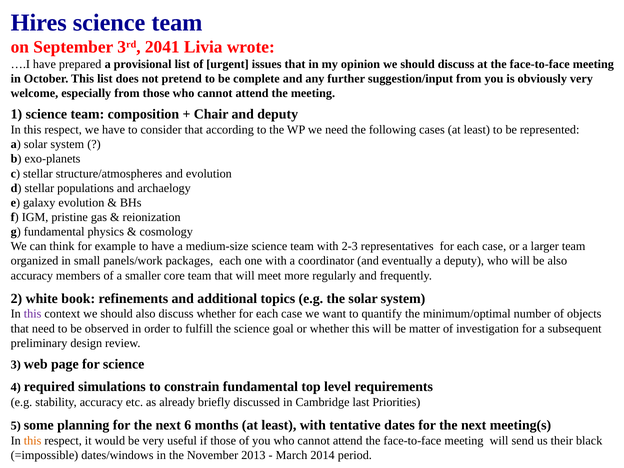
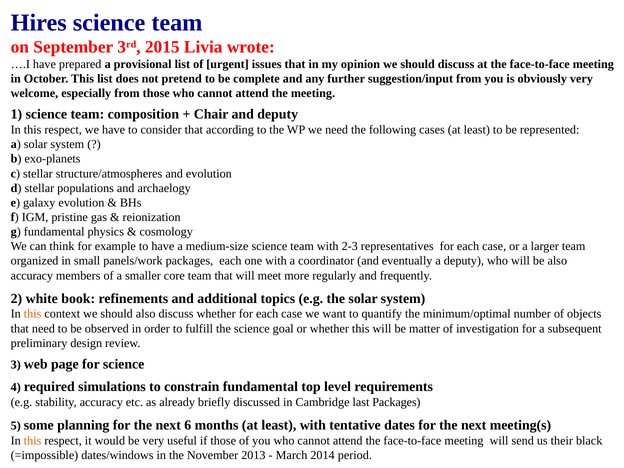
2041: 2041 -> 2015
this at (33, 314) colour: purple -> orange
last Priorities: Priorities -> Packages
